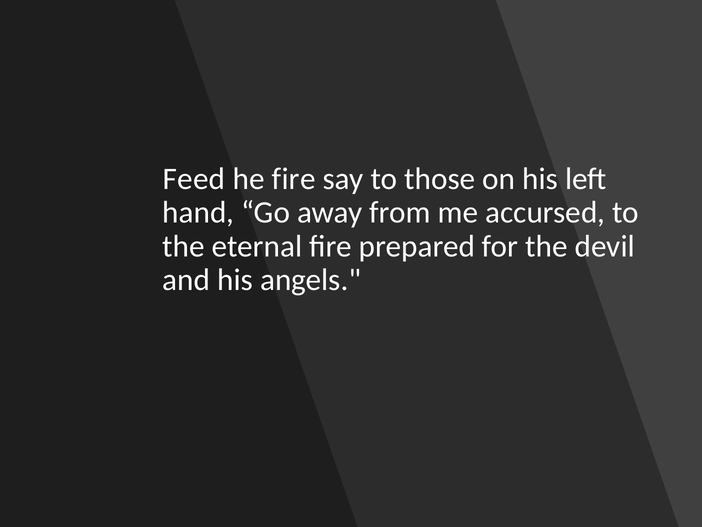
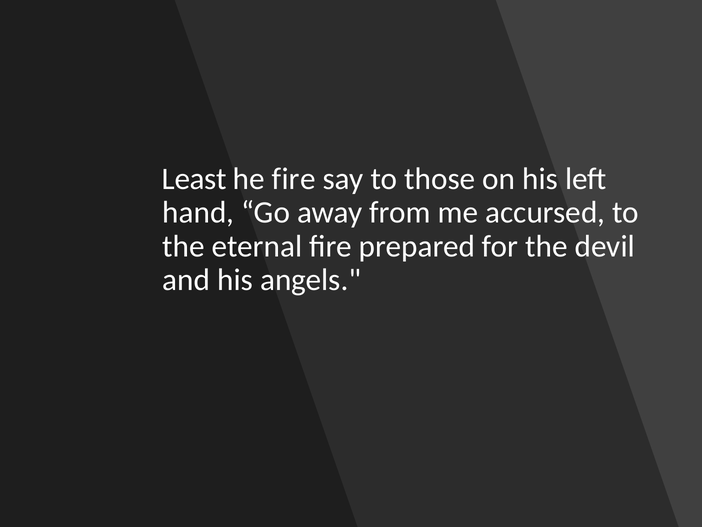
Feed: Feed -> Least
